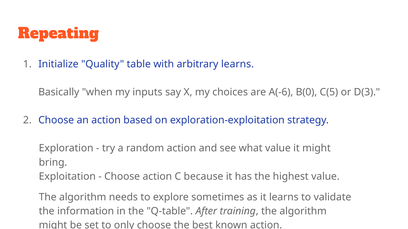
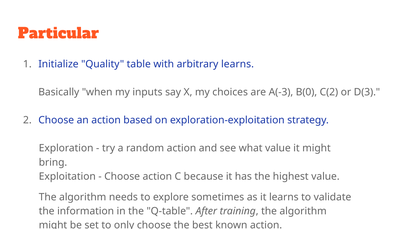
Repeating: Repeating -> Particular
A(-6: A(-6 -> A(-3
C(5: C(5 -> C(2
